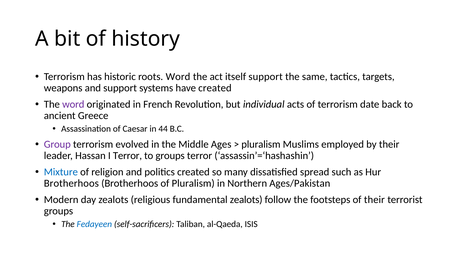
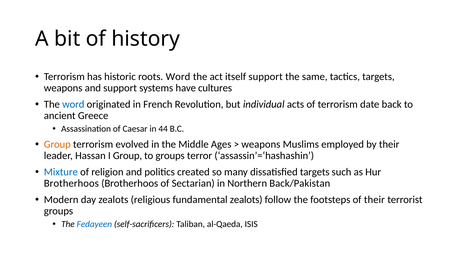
have created: created -> cultures
word at (73, 104) colour: purple -> blue
Group at (57, 144) colour: purple -> orange
pluralism at (261, 144): pluralism -> weapons
I Terror: Terror -> Group
dissatisfied spread: spread -> targets
of Pluralism: Pluralism -> Sectarian
Ages/Pakistan: Ages/Pakistan -> Back/Pakistan
